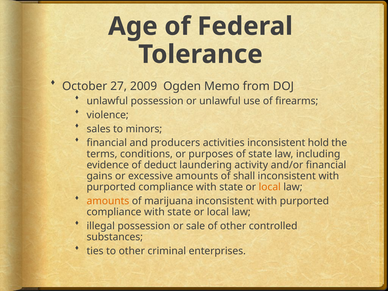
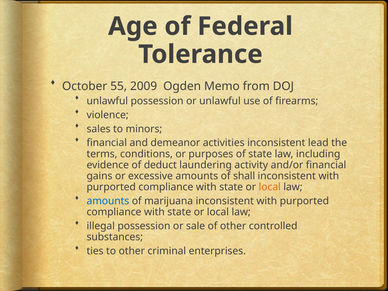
27: 27 -> 55
producers: producers -> demeanor
hold: hold -> lead
amounts at (108, 201) colour: orange -> blue
